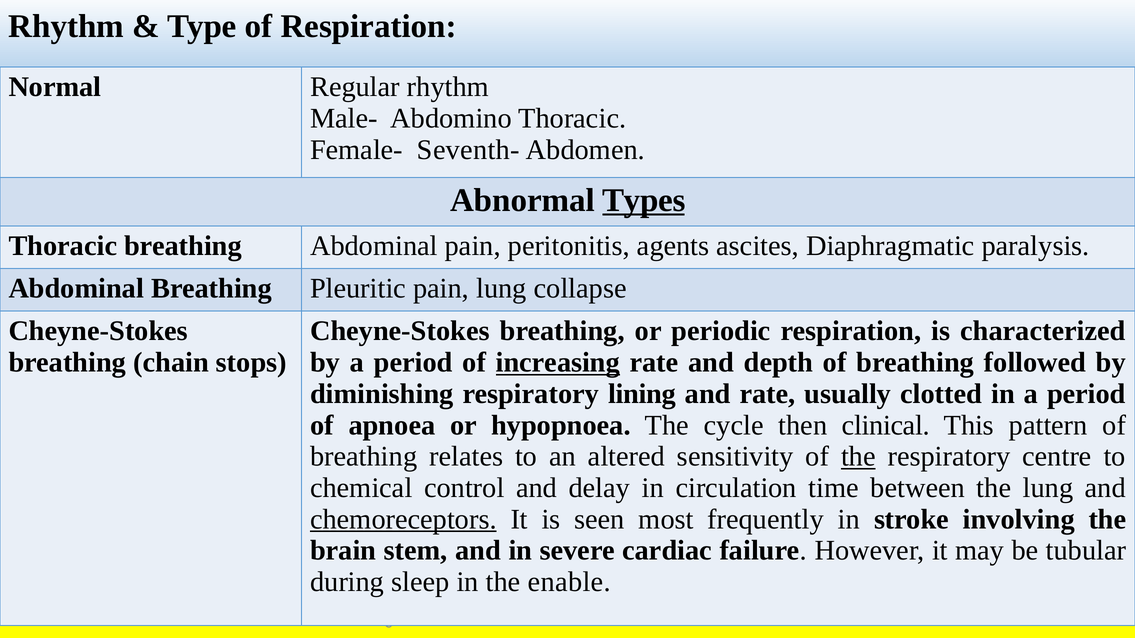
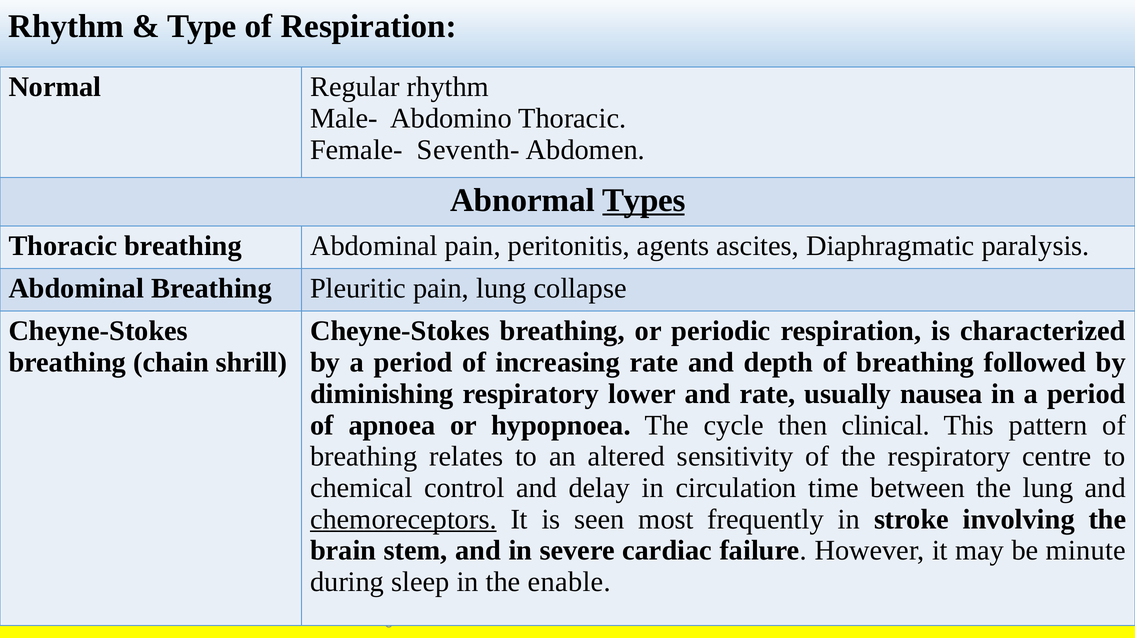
stops: stops -> shrill
increasing underline: present -> none
lining: lining -> lower
clotted: clotted -> nausea
the at (858, 457) underline: present -> none
tubular: tubular -> minute
